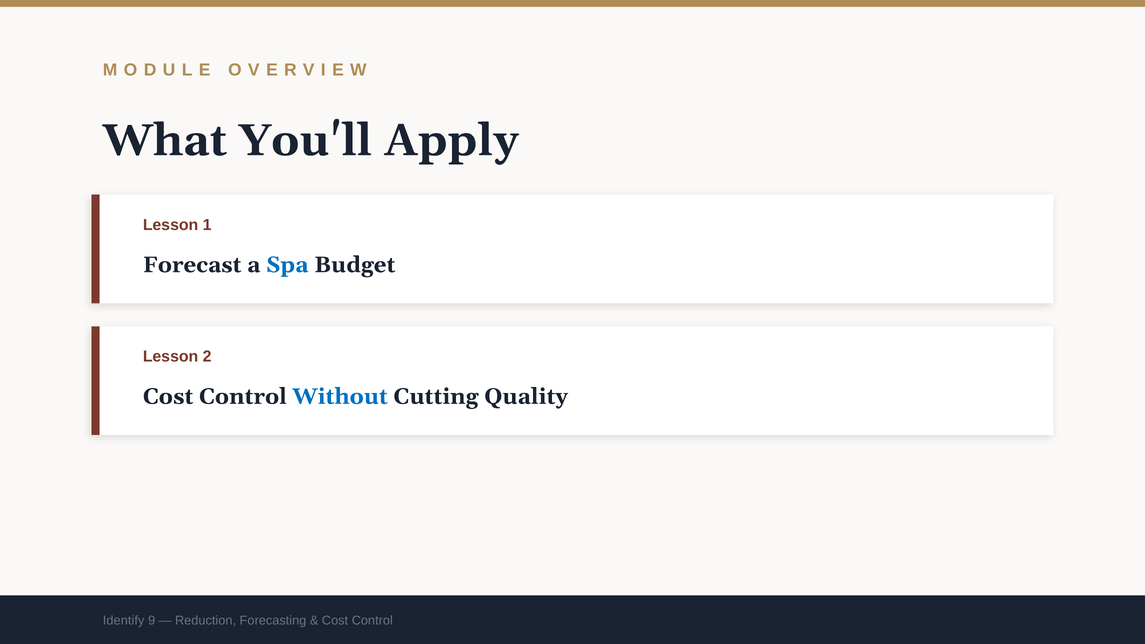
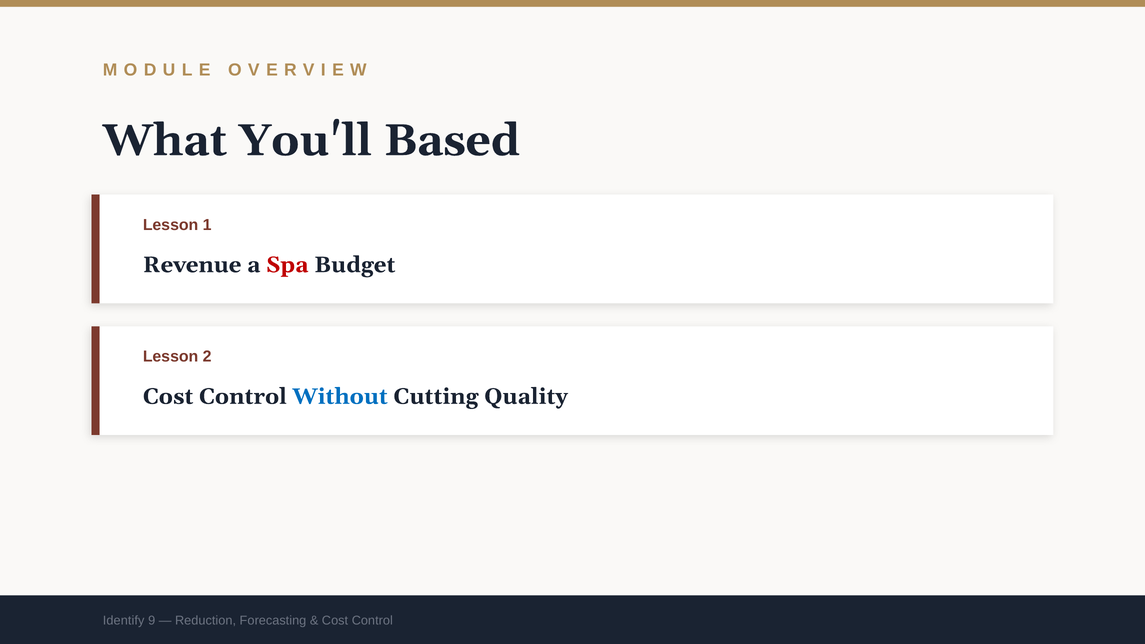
Apply: Apply -> Based
Forecast: Forecast -> Revenue
Spa colour: blue -> red
